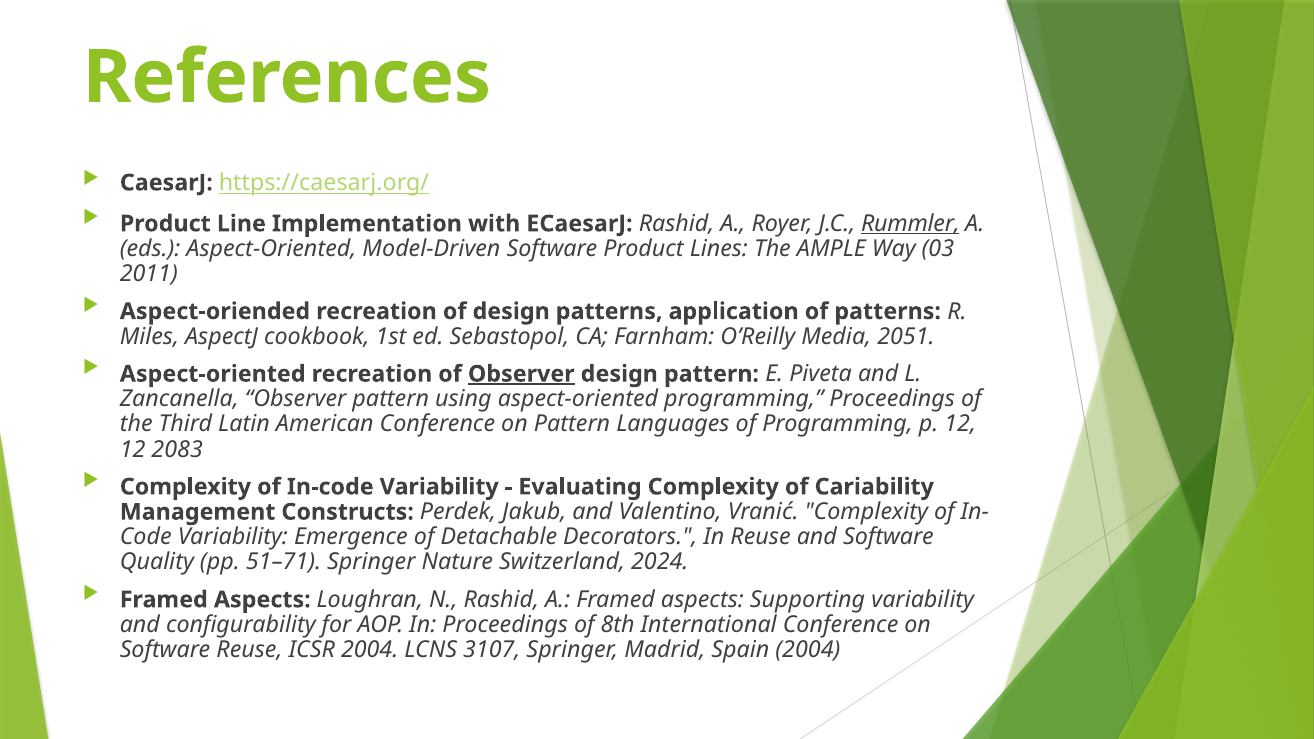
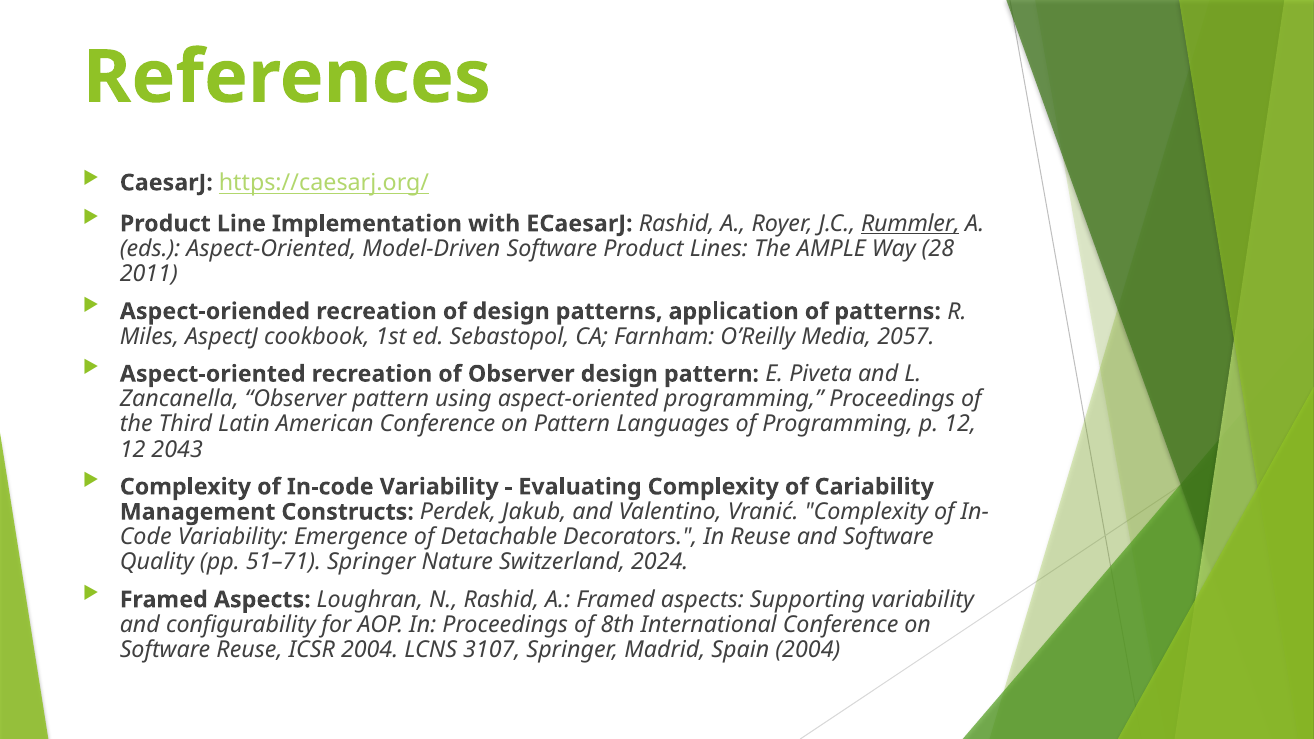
03: 03 -> 28
2051: 2051 -> 2057
Observer at (521, 374) underline: present -> none
2083: 2083 -> 2043
